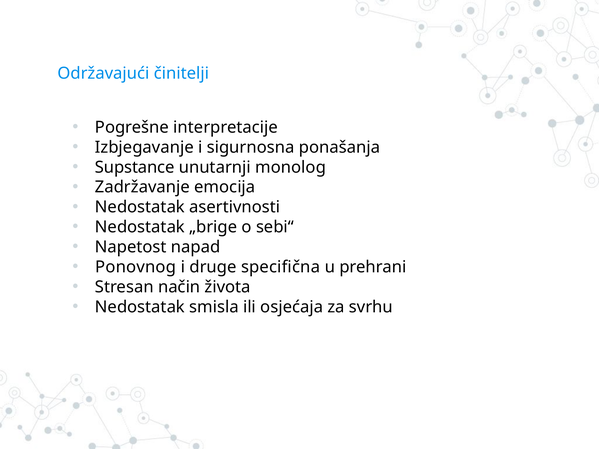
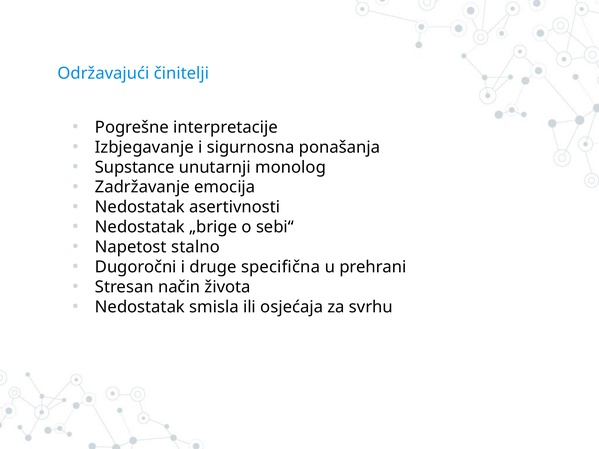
napad: napad -> stalno
Ponovnog: Ponovnog -> Dugoročni
